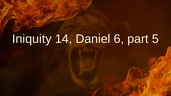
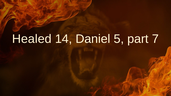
Iniquity: Iniquity -> Healed
6: 6 -> 5
5: 5 -> 7
